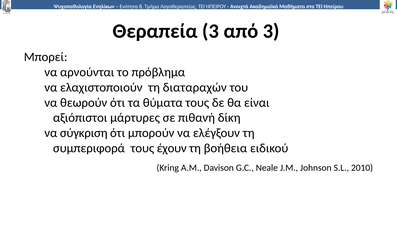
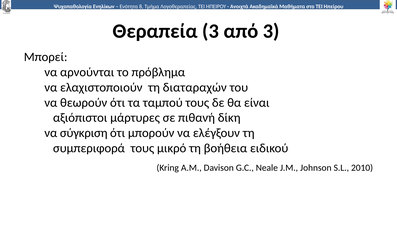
θύματα: θύματα -> ταμπού
έχουν: έχουν -> μικρό
